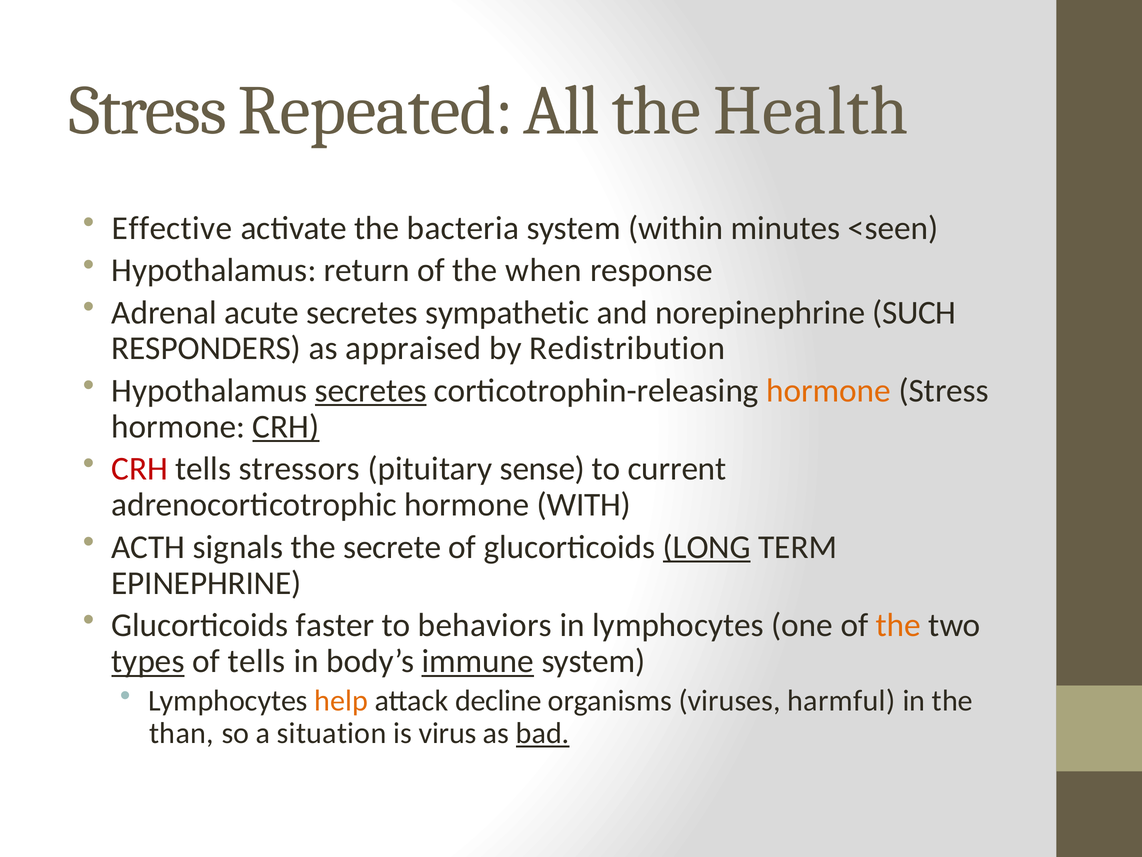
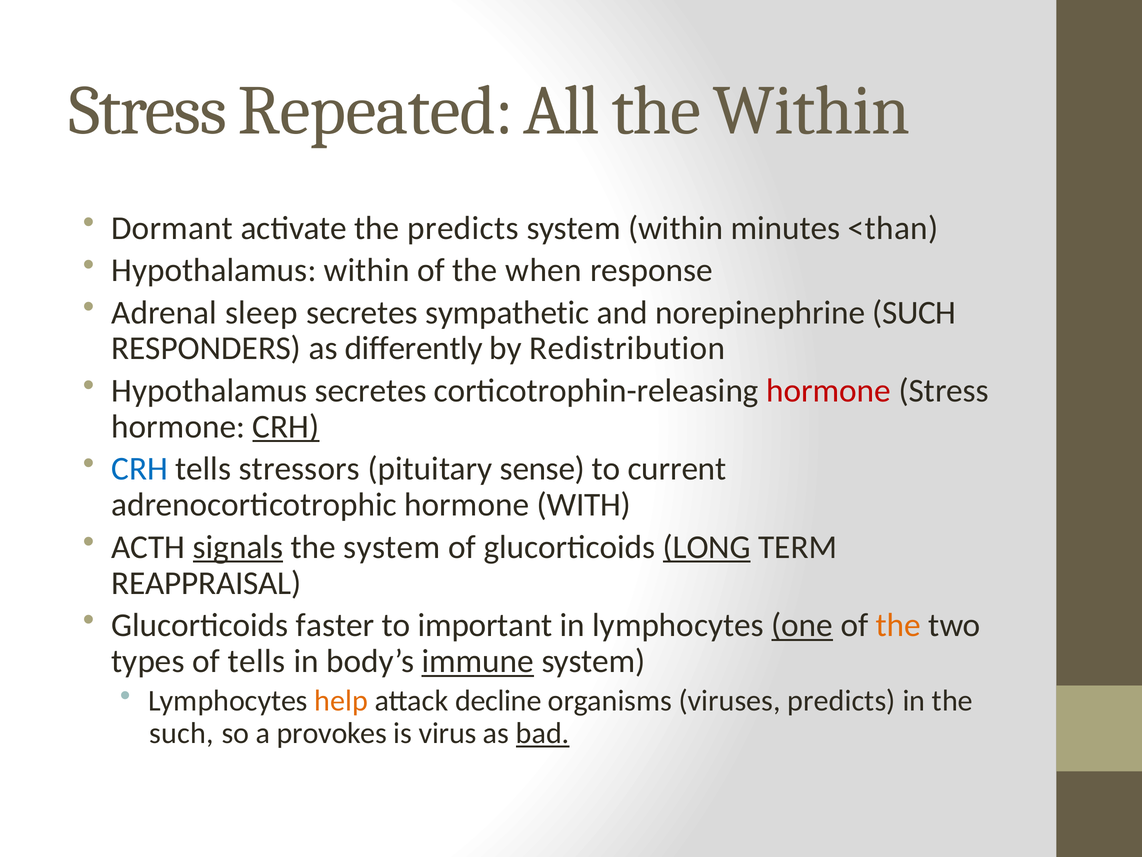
the Health: Health -> Within
Effective: Effective -> Dormant
the bacteria: bacteria -> predicts
<seen: <seen -> <than
Hypothalamus return: return -> within
acute: acute -> sleep
appraised: appraised -> differently
secretes at (371, 391) underline: present -> none
hormone at (829, 391) colour: orange -> red
CRH at (140, 469) colour: red -> blue
signals underline: none -> present
the secrete: secrete -> system
EPINEPHRINE: EPINEPHRINE -> REAPPRAISAL
behaviors: behaviors -> important
one underline: none -> present
types underline: present -> none
viruses harmful: harmful -> predicts
than at (181, 733): than -> such
situation: situation -> provokes
